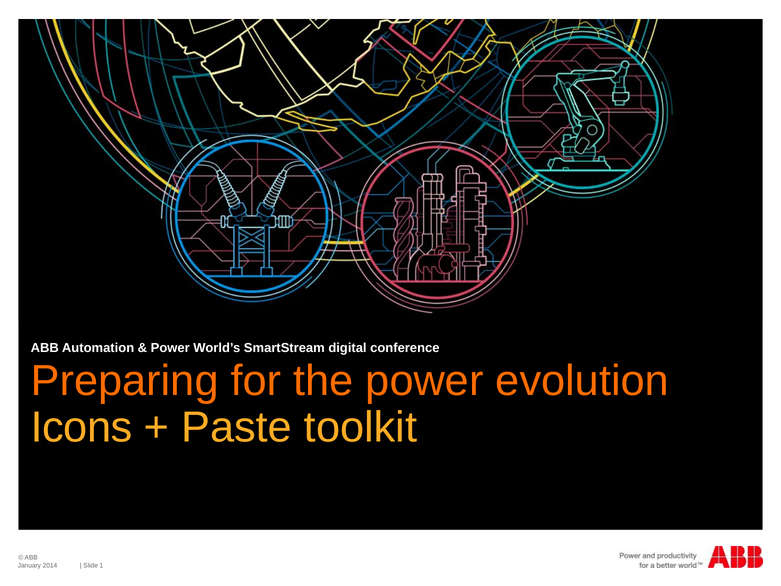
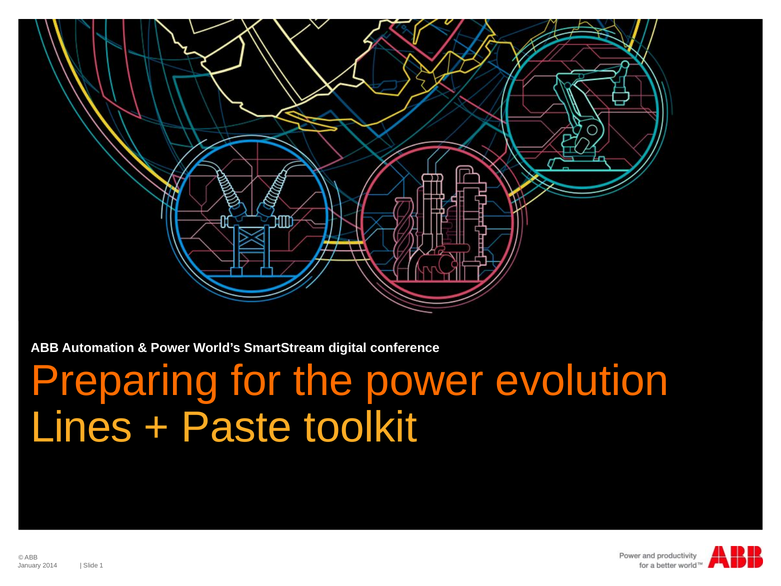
Icons: Icons -> Lines
